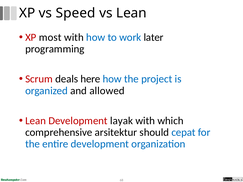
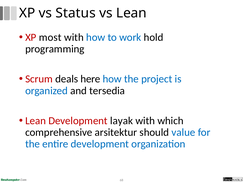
Speed: Speed -> Status
later: later -> hold
allowed: allowed -> tersedia
cepat: cepat -> value
